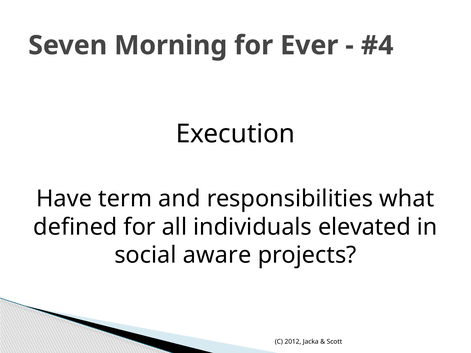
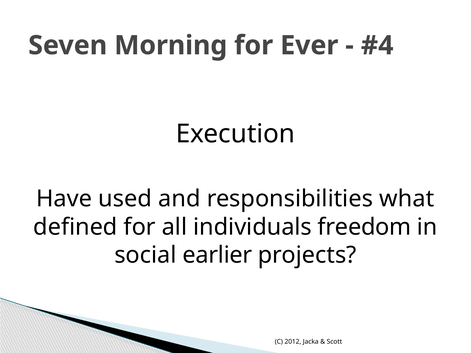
term: term -> used
elevated: elevated -> freedom
aware: aware -> earlier
